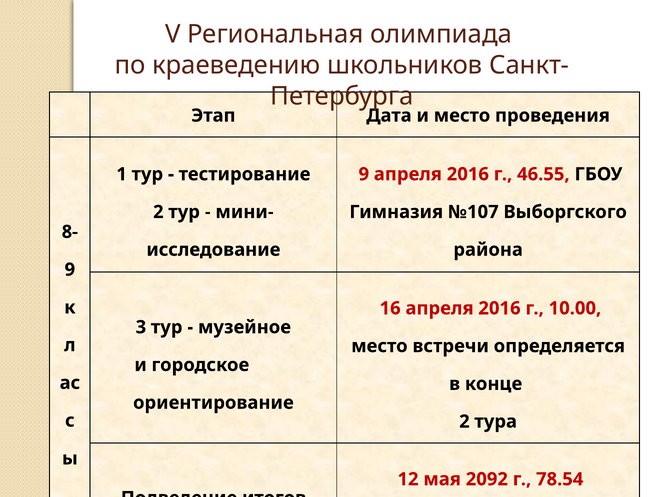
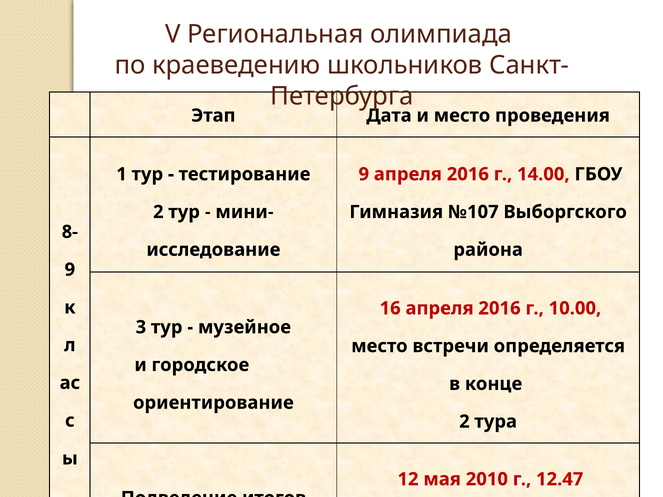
46.55: 46.55 -> 14.00
2092: 2092 -> 2010
78.54: 78.54 -> 12.47
